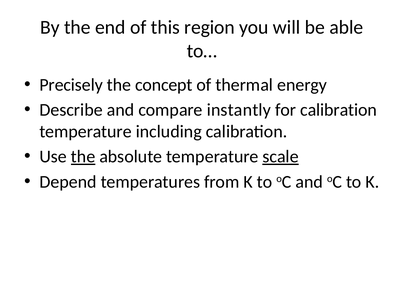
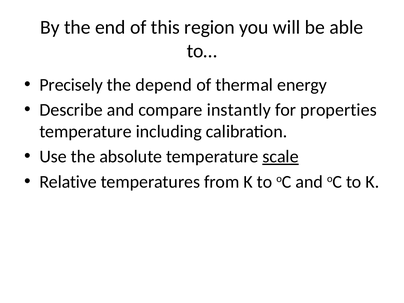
concept: concept -> depend
for calibration: calibration -> properties
the at (83, 157) underline: present -> none
Depend: Depend -> Relative
